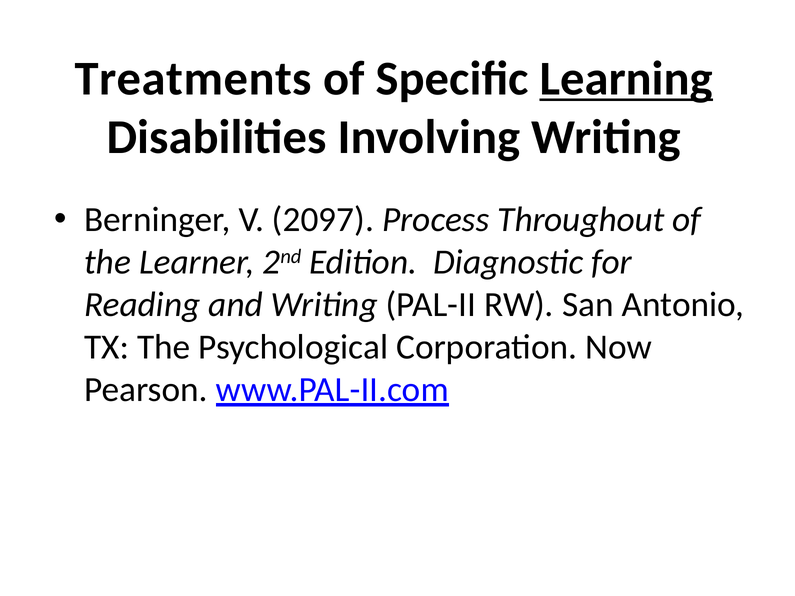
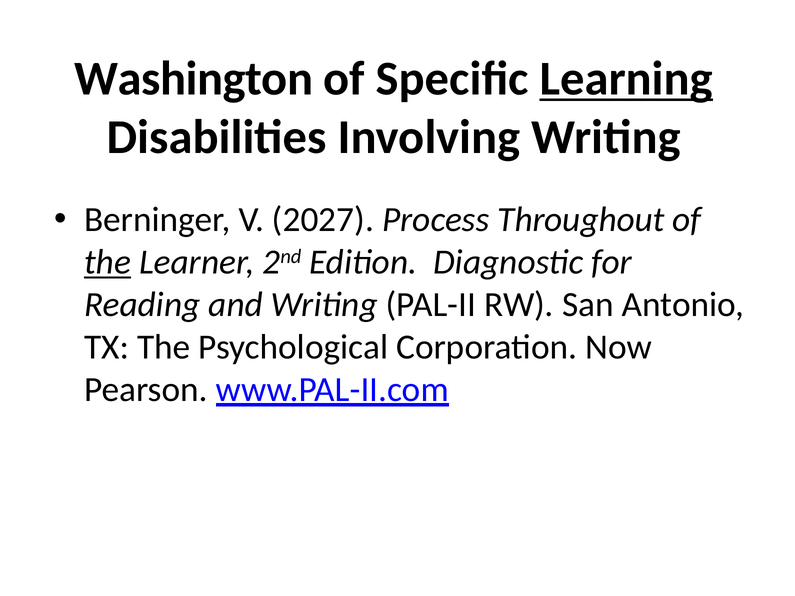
Treatments: Treatments -> Washington
2097: 2097 -> 2027
the at (108, 262) underline: none -> present
